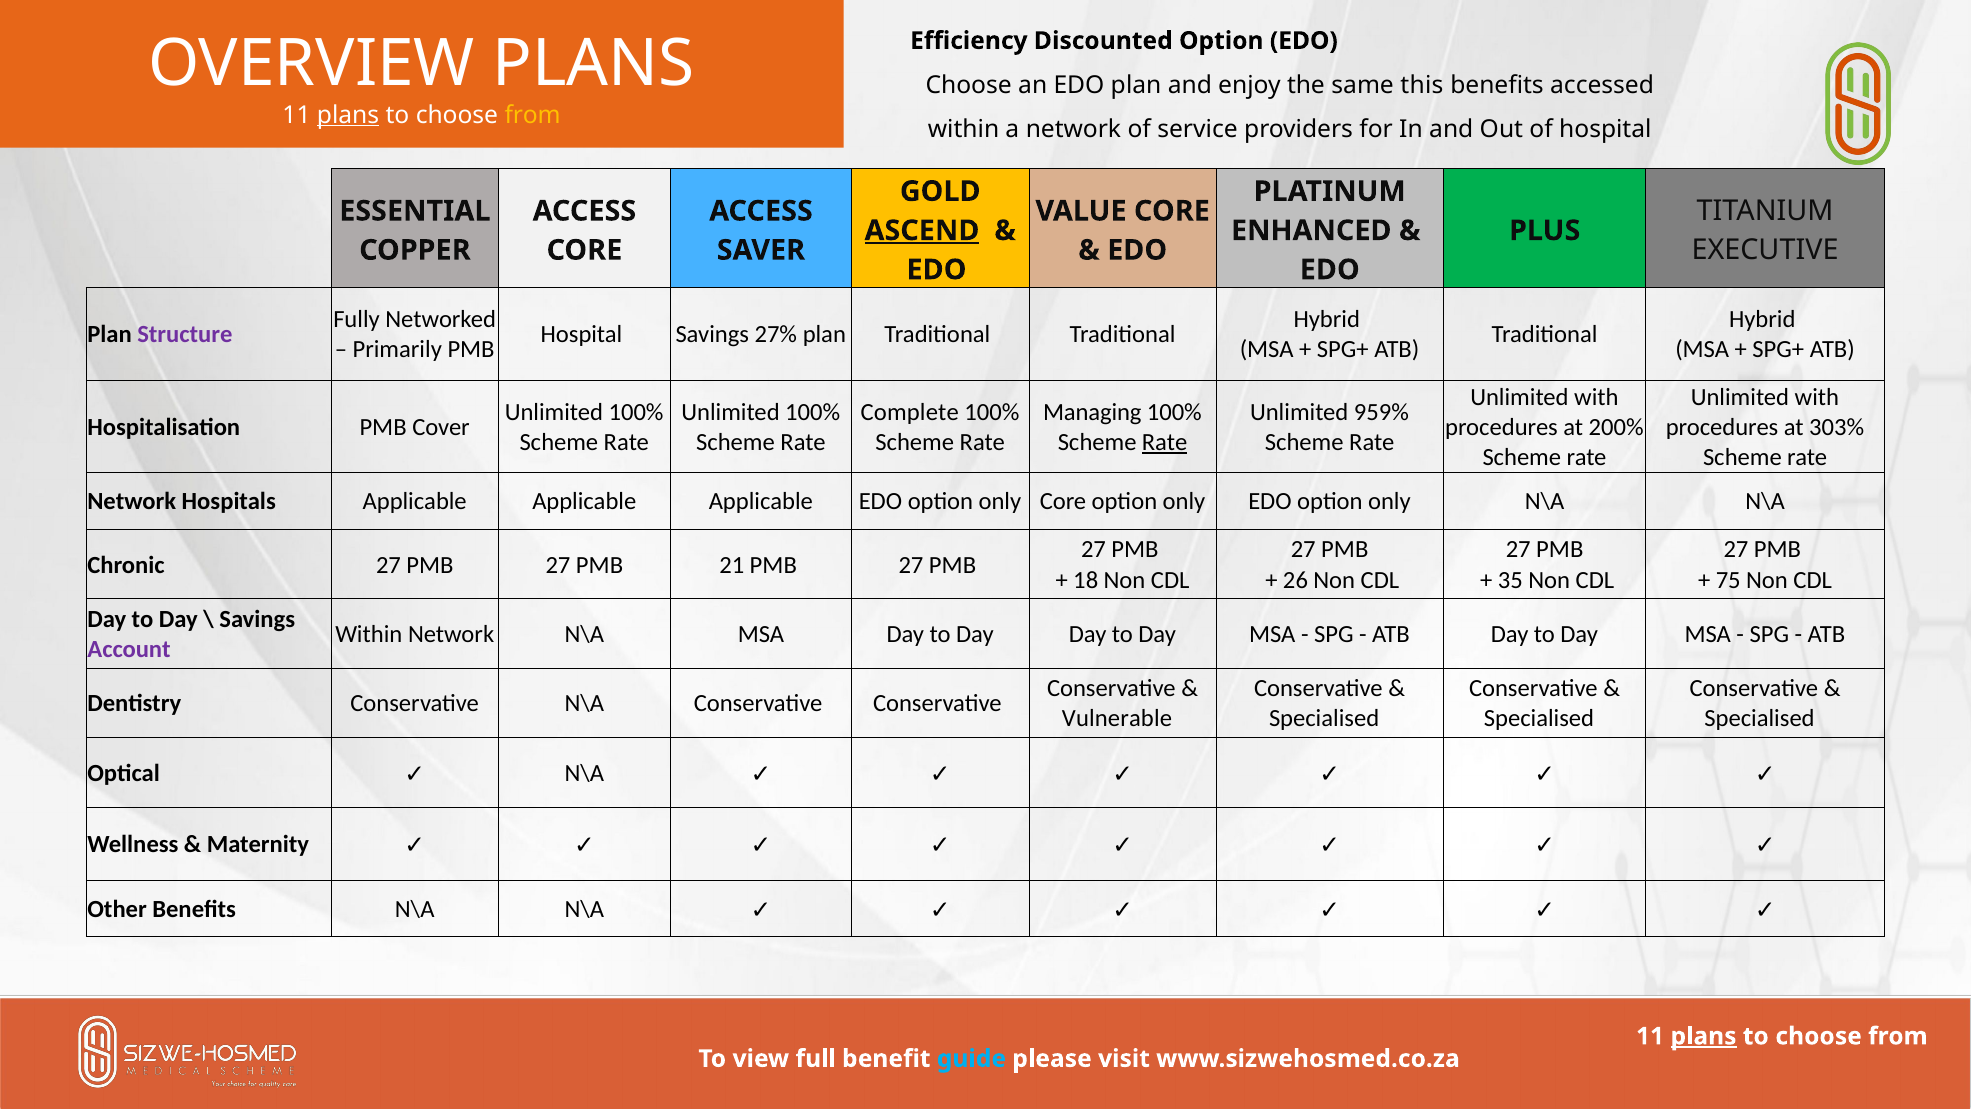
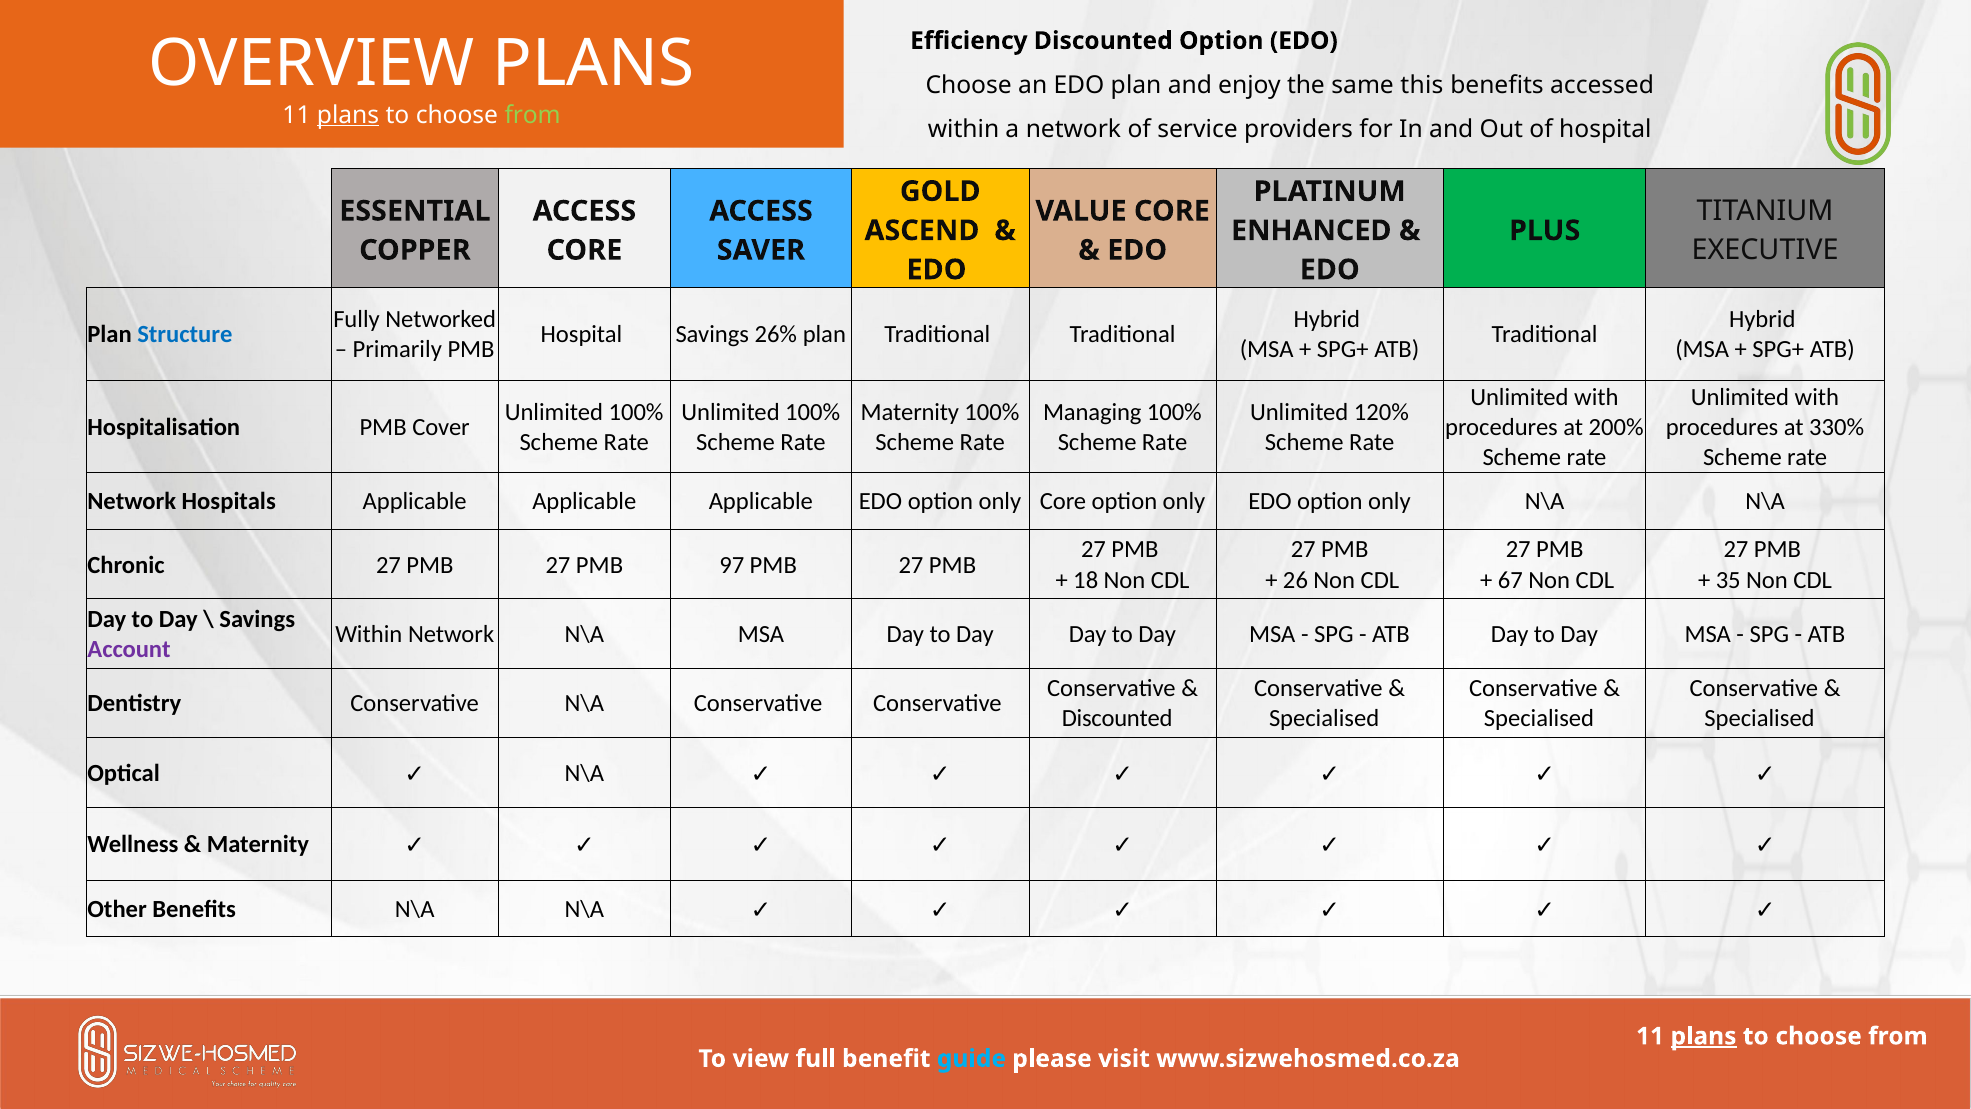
from at (533, 115) colour: yellow -> light green
ASCEND underline: present -> none
Structure colour: purple -> blue
27%: 27% -> 26%
Complete at (910, 412): Complete -> Maternity
959%: 959% -> 120%
303%: 303% -> 330%
Rate at (1165, 442) underline: present -> none
21: 21 -> 97
35: 35 -> 67
75: 75 -> 35
Vulnerable at (1117, 719): Vulnerable -> Discounted
